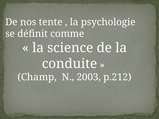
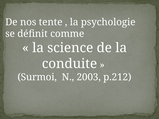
Champ: Champ -> Surmoi
